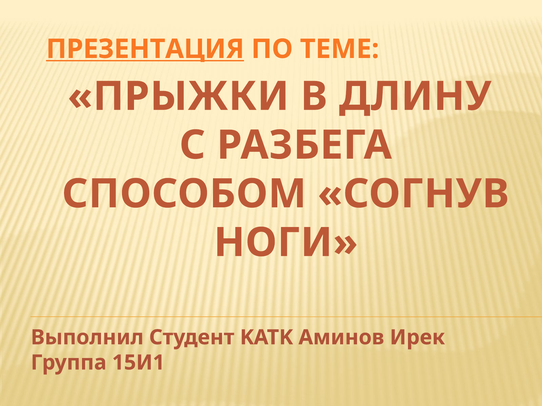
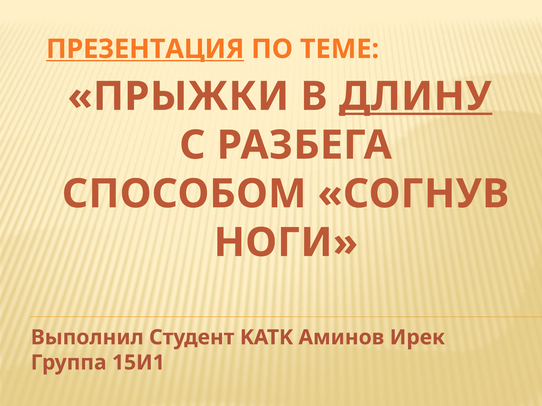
ДЛИНУ underline: none -> present
